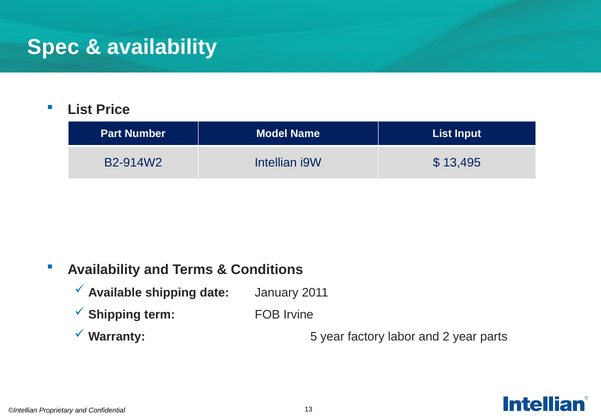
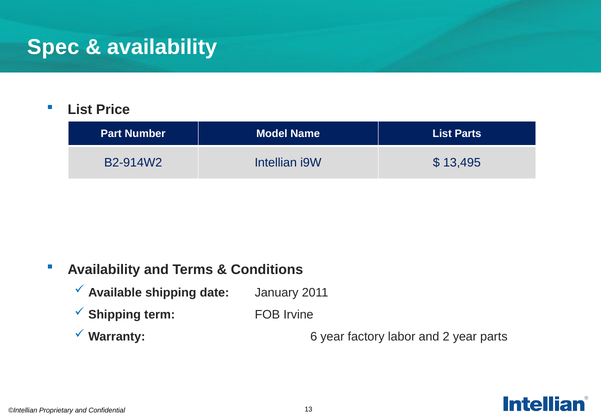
List Input: Input -> Parts
5: 5 -> 6
